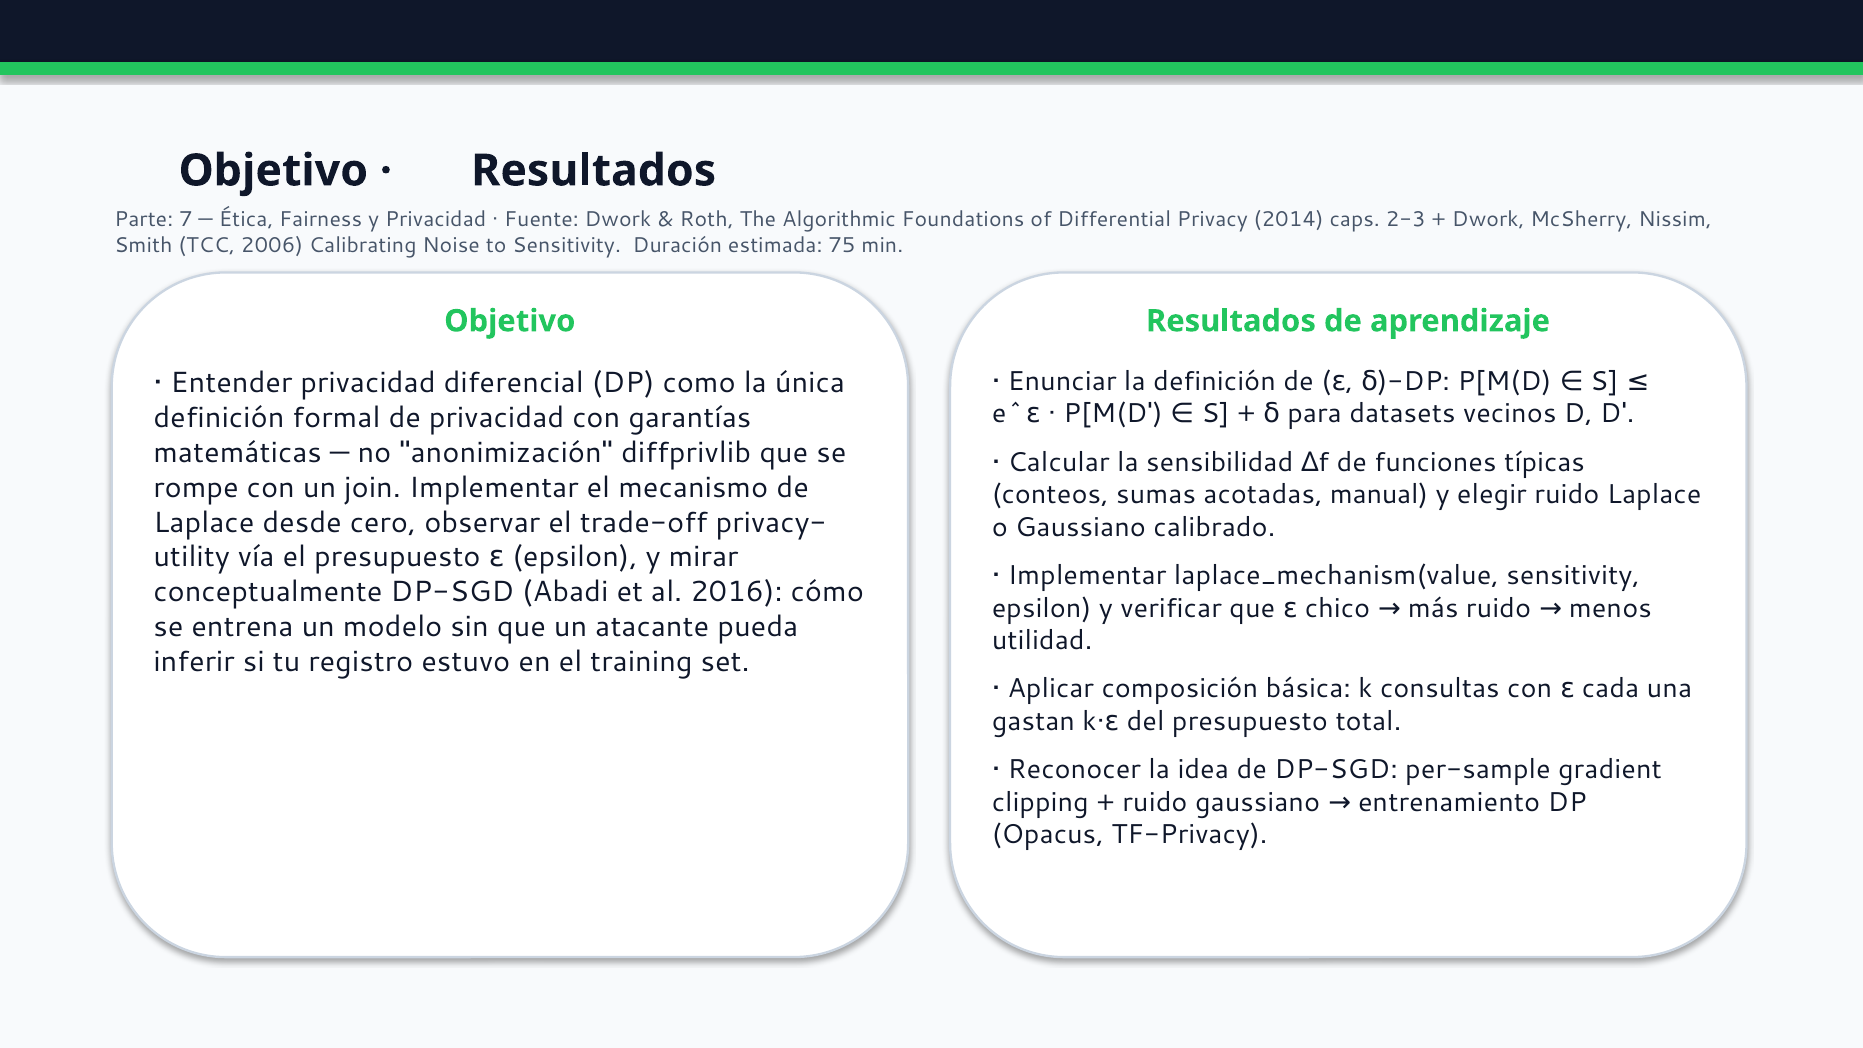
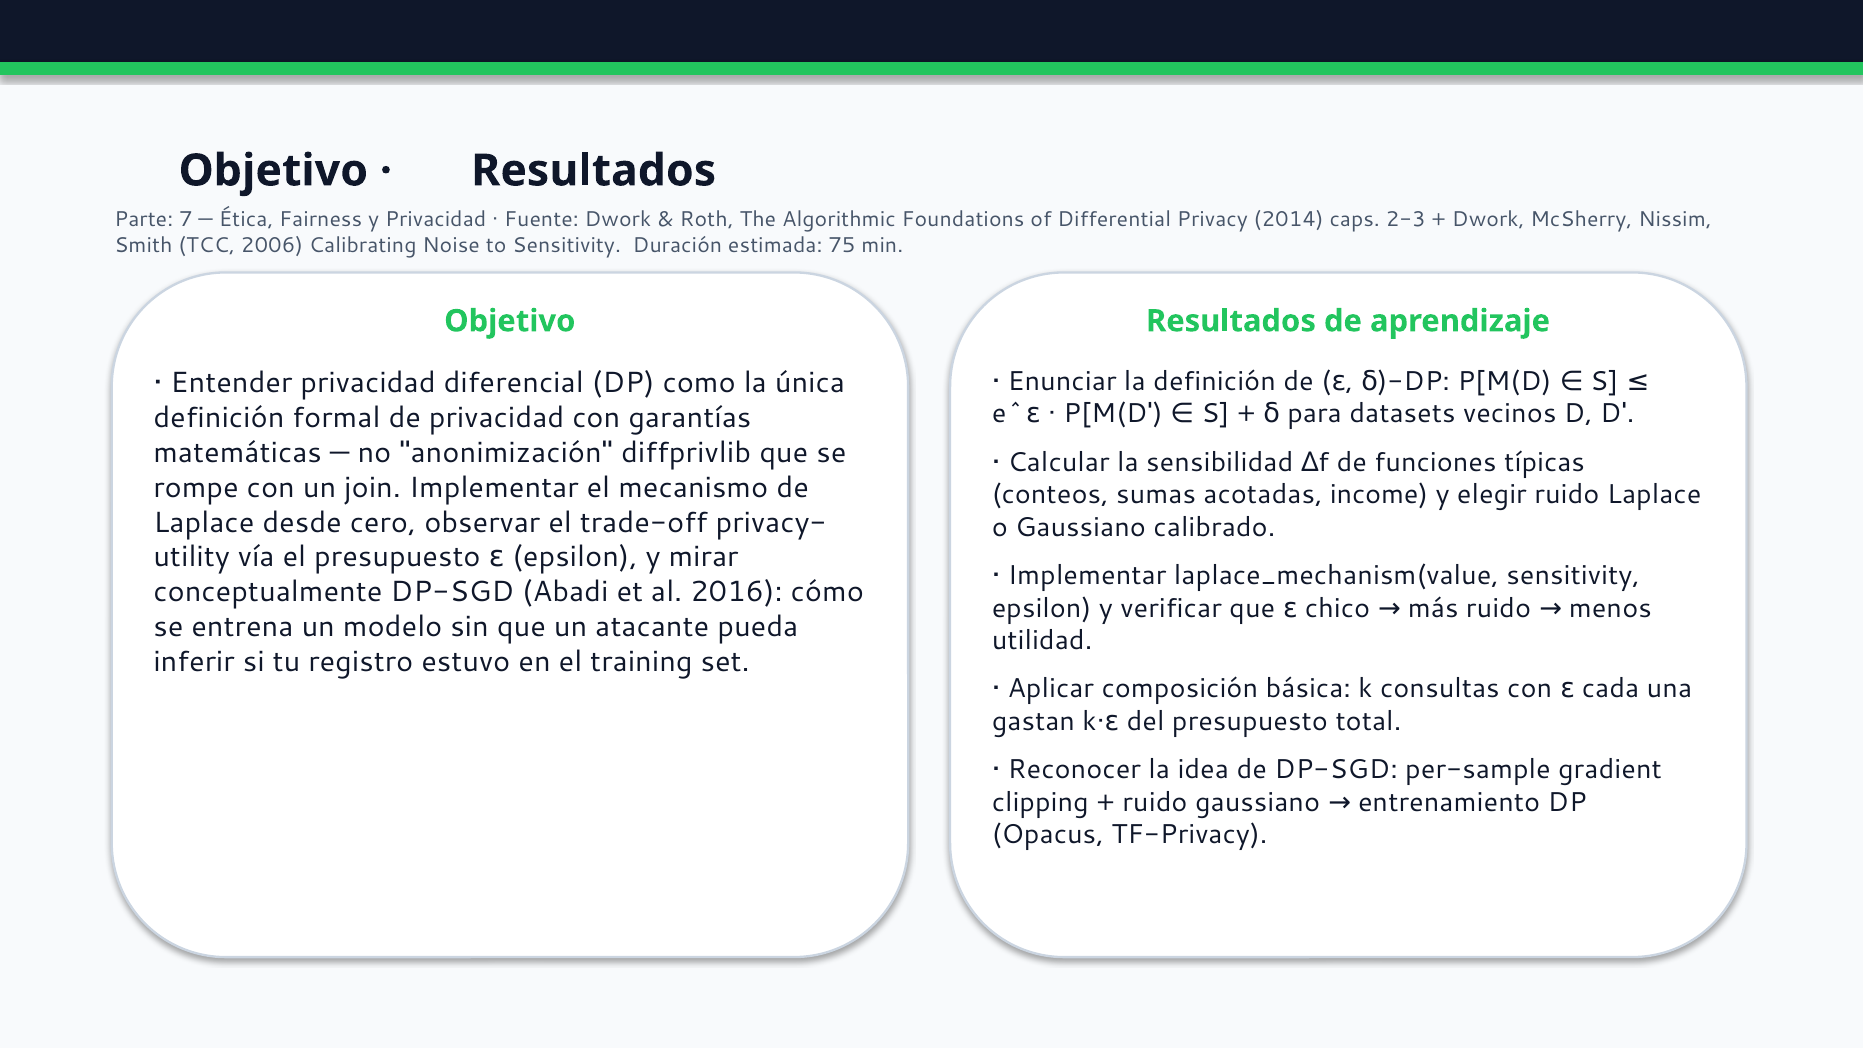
manual: manual -> income
